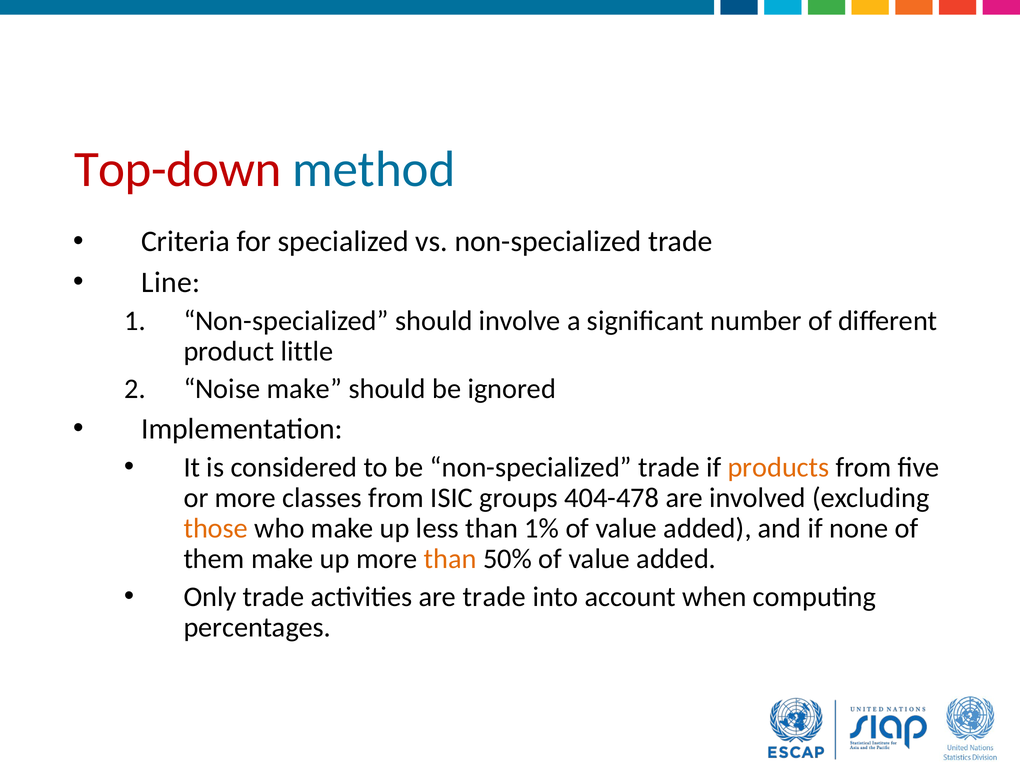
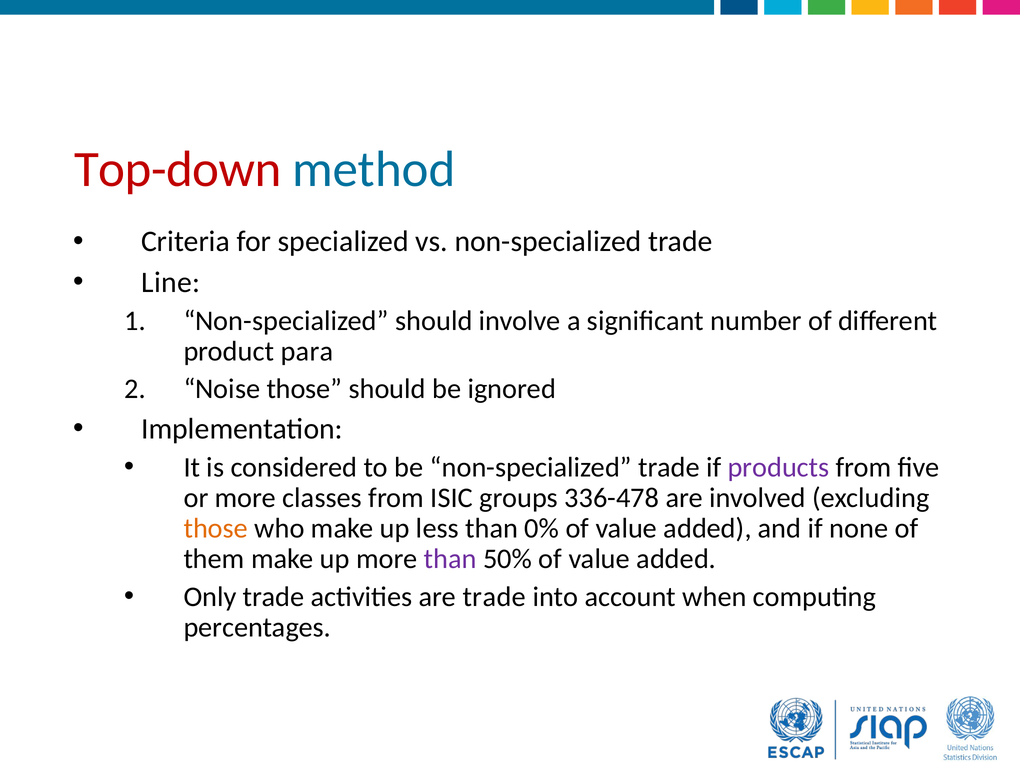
little: little -> para
Noise make: make -> those
products colour: orange -> purple
404-478: 404-478 -> 336-478
1%: 1% -> 0%
than at (450, 559) colour: orange -> purple
